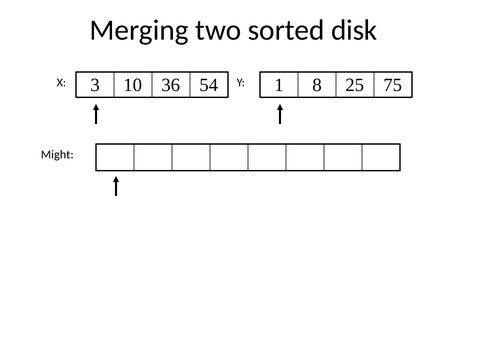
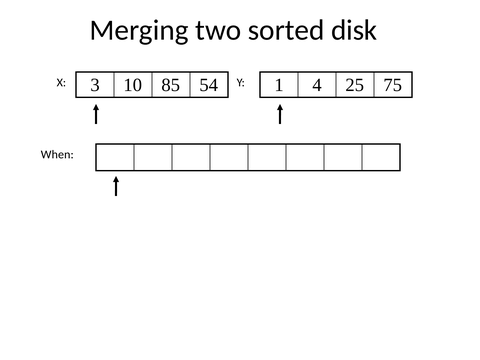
36: 36 -> 85
8: 8 -> 4
Might: Might -> When
